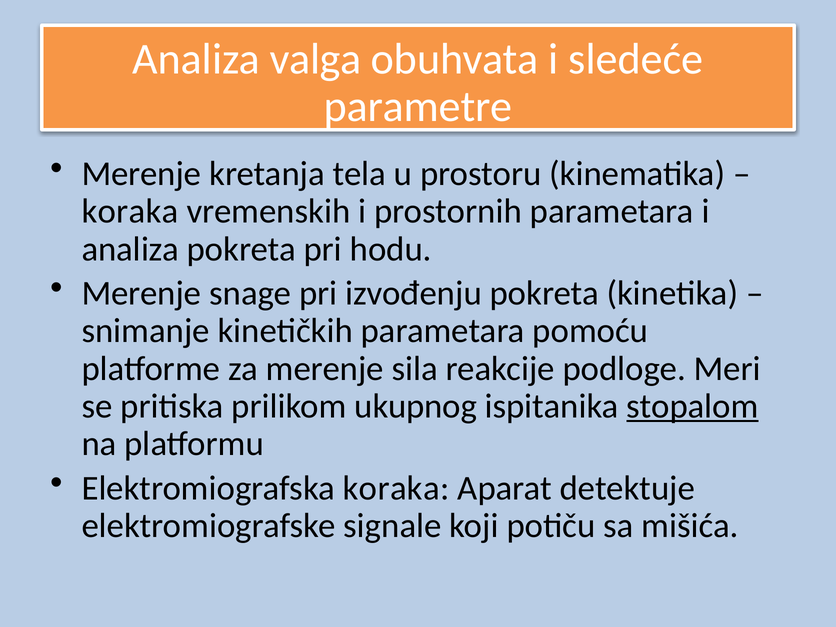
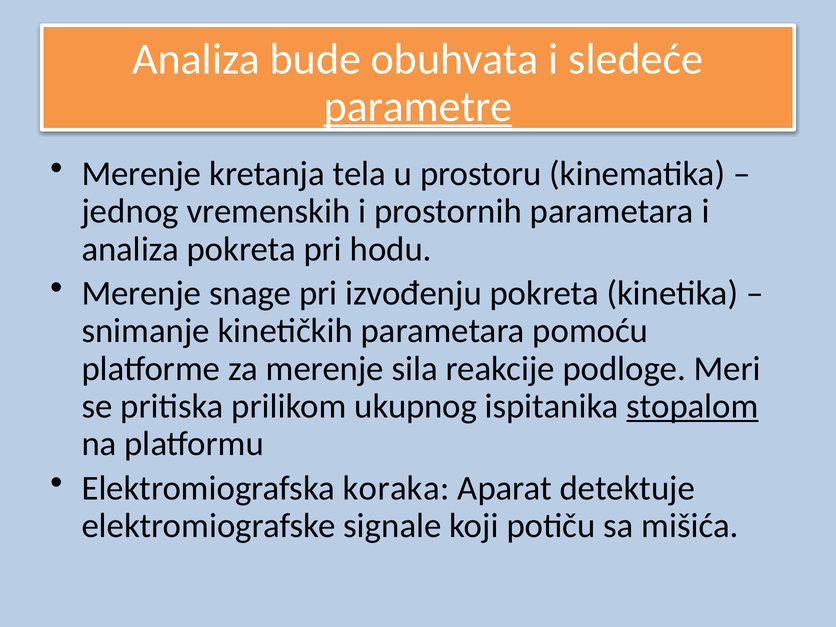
valga: valga -> bude
parametre underline: none -> present
koraka at (130, 211): koraka -> jednog
